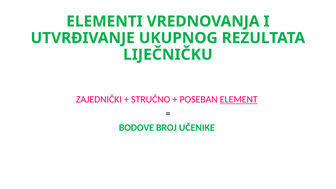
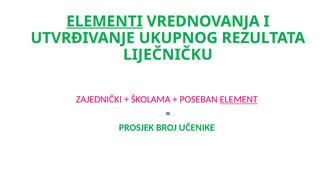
ELEMENTI underline: none -> present
STRUČNO: STRUČNO -> ŠKOLAMA
BODOVE: BODOVE -> PROSJEK
